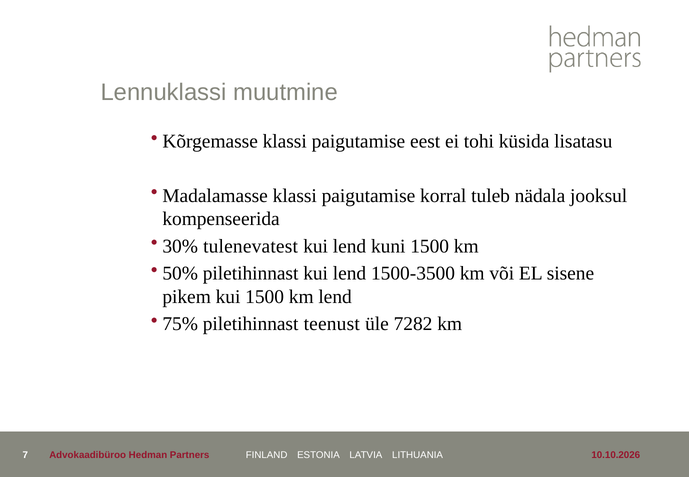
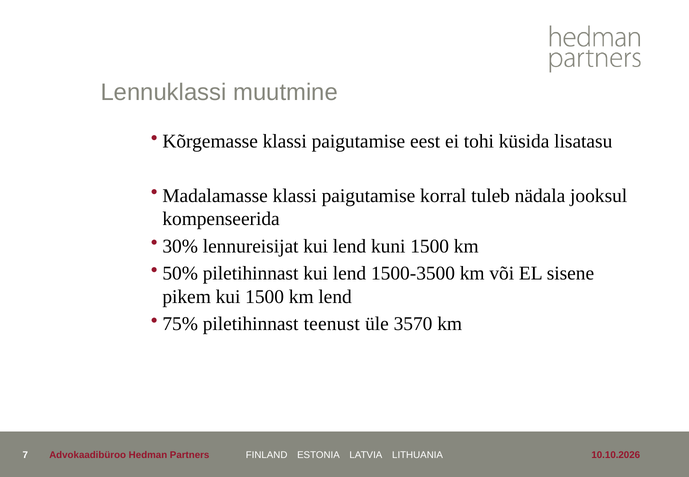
tulenevatest: tulenevatest -> lennureisijat
7282: 7282 -> 3570
